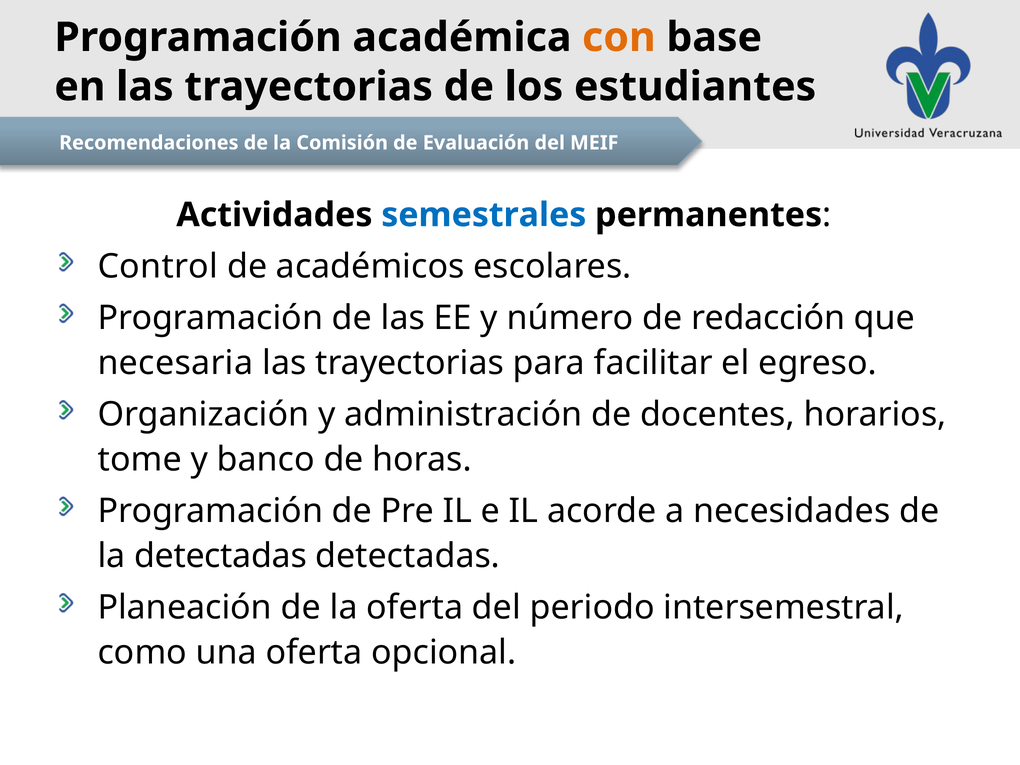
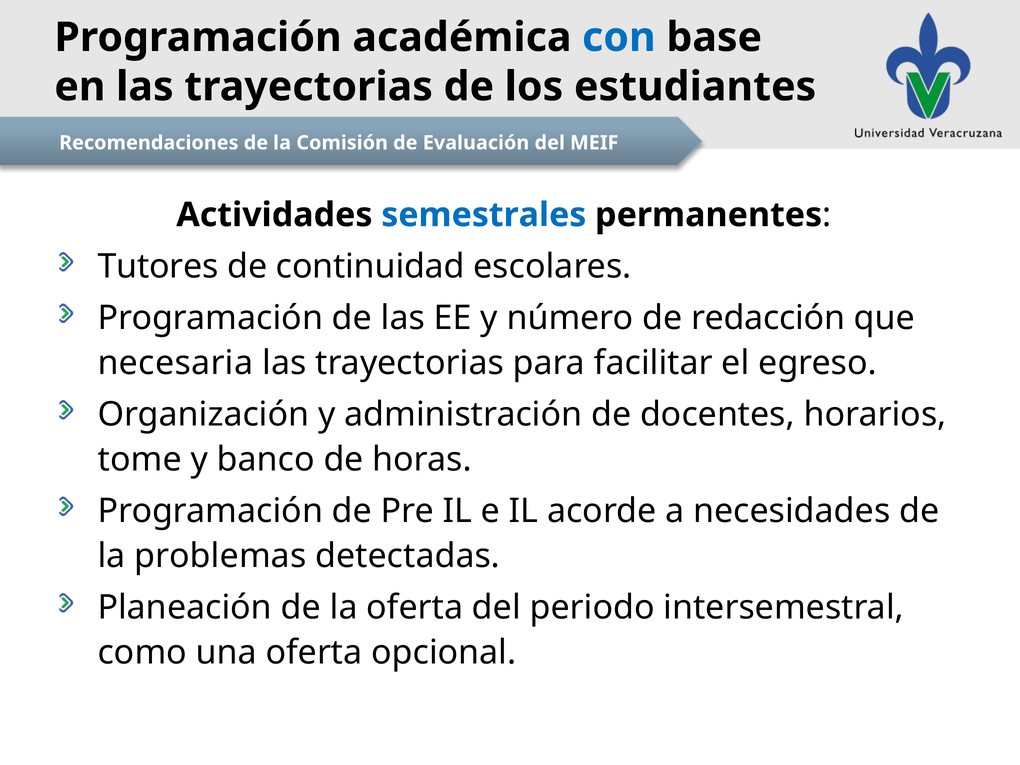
con colour: orange -> blue
Control: Control -> Tutores
académicos: académicos -> continuidad
la detectadas: detectadas -> problemas
